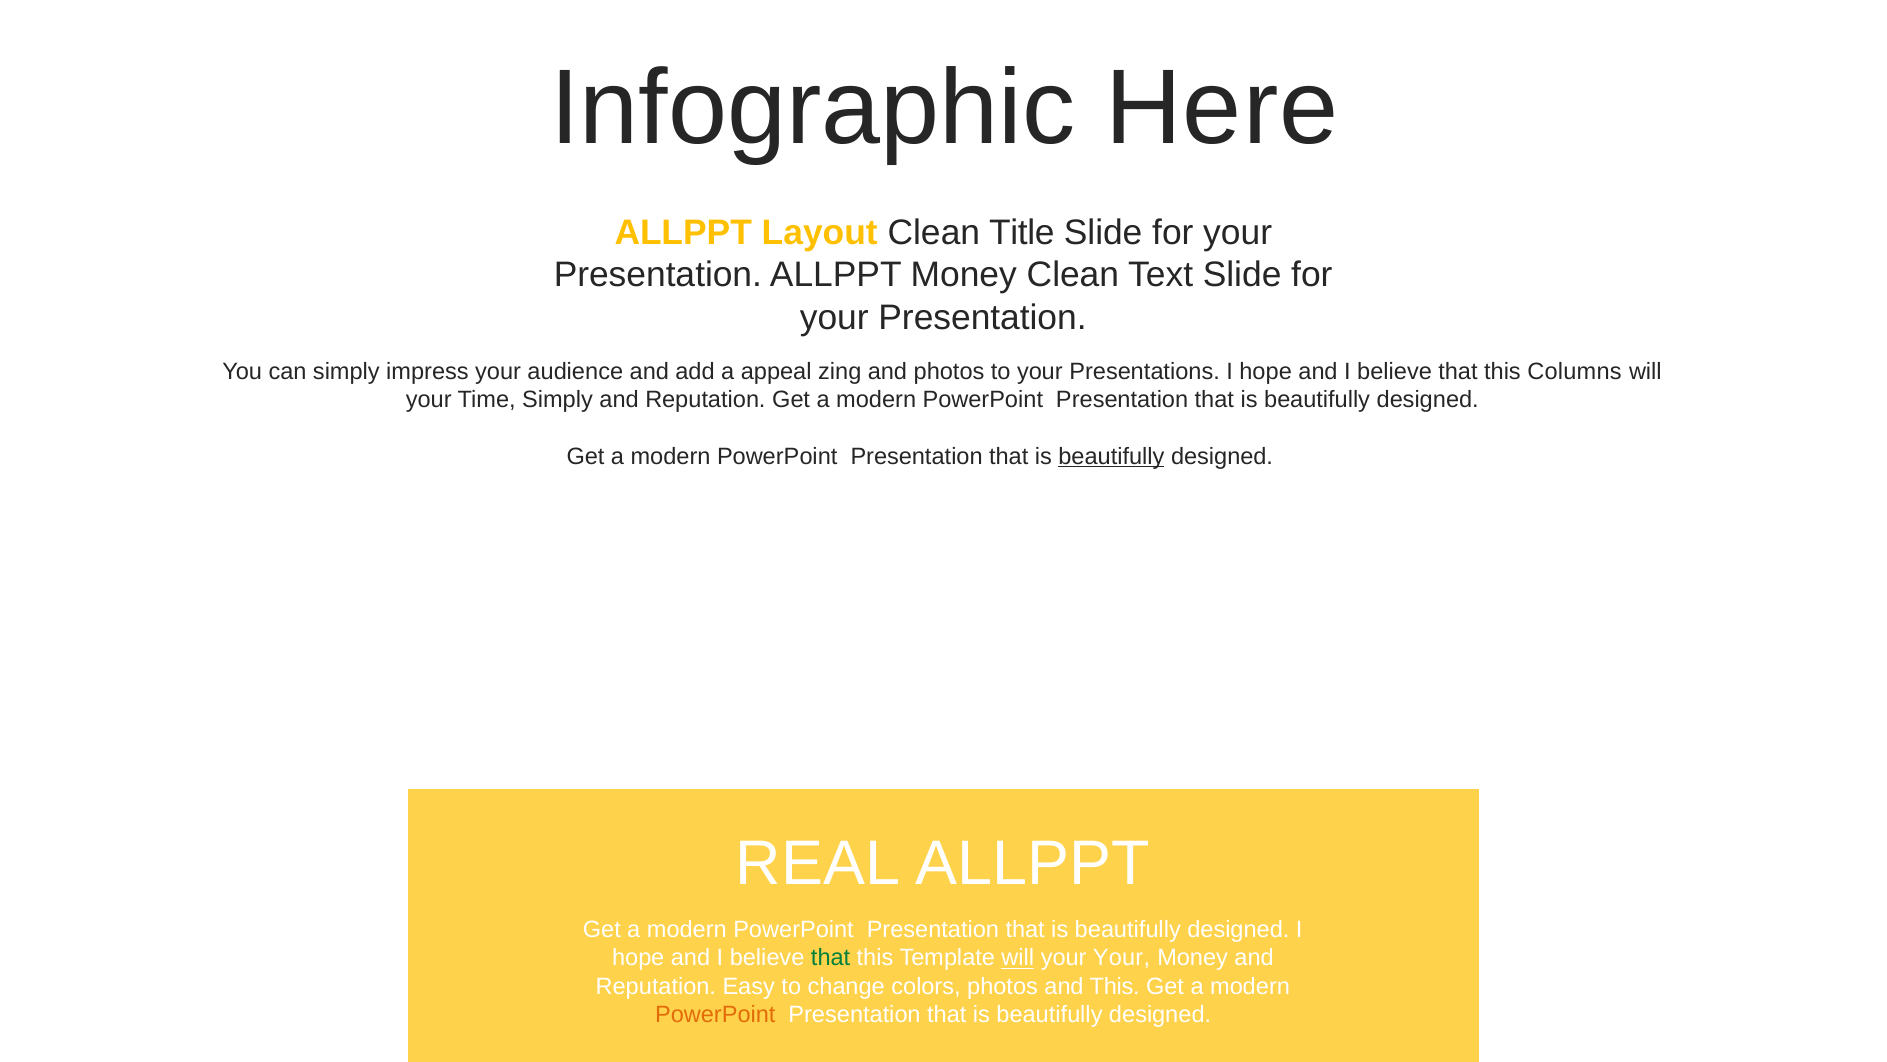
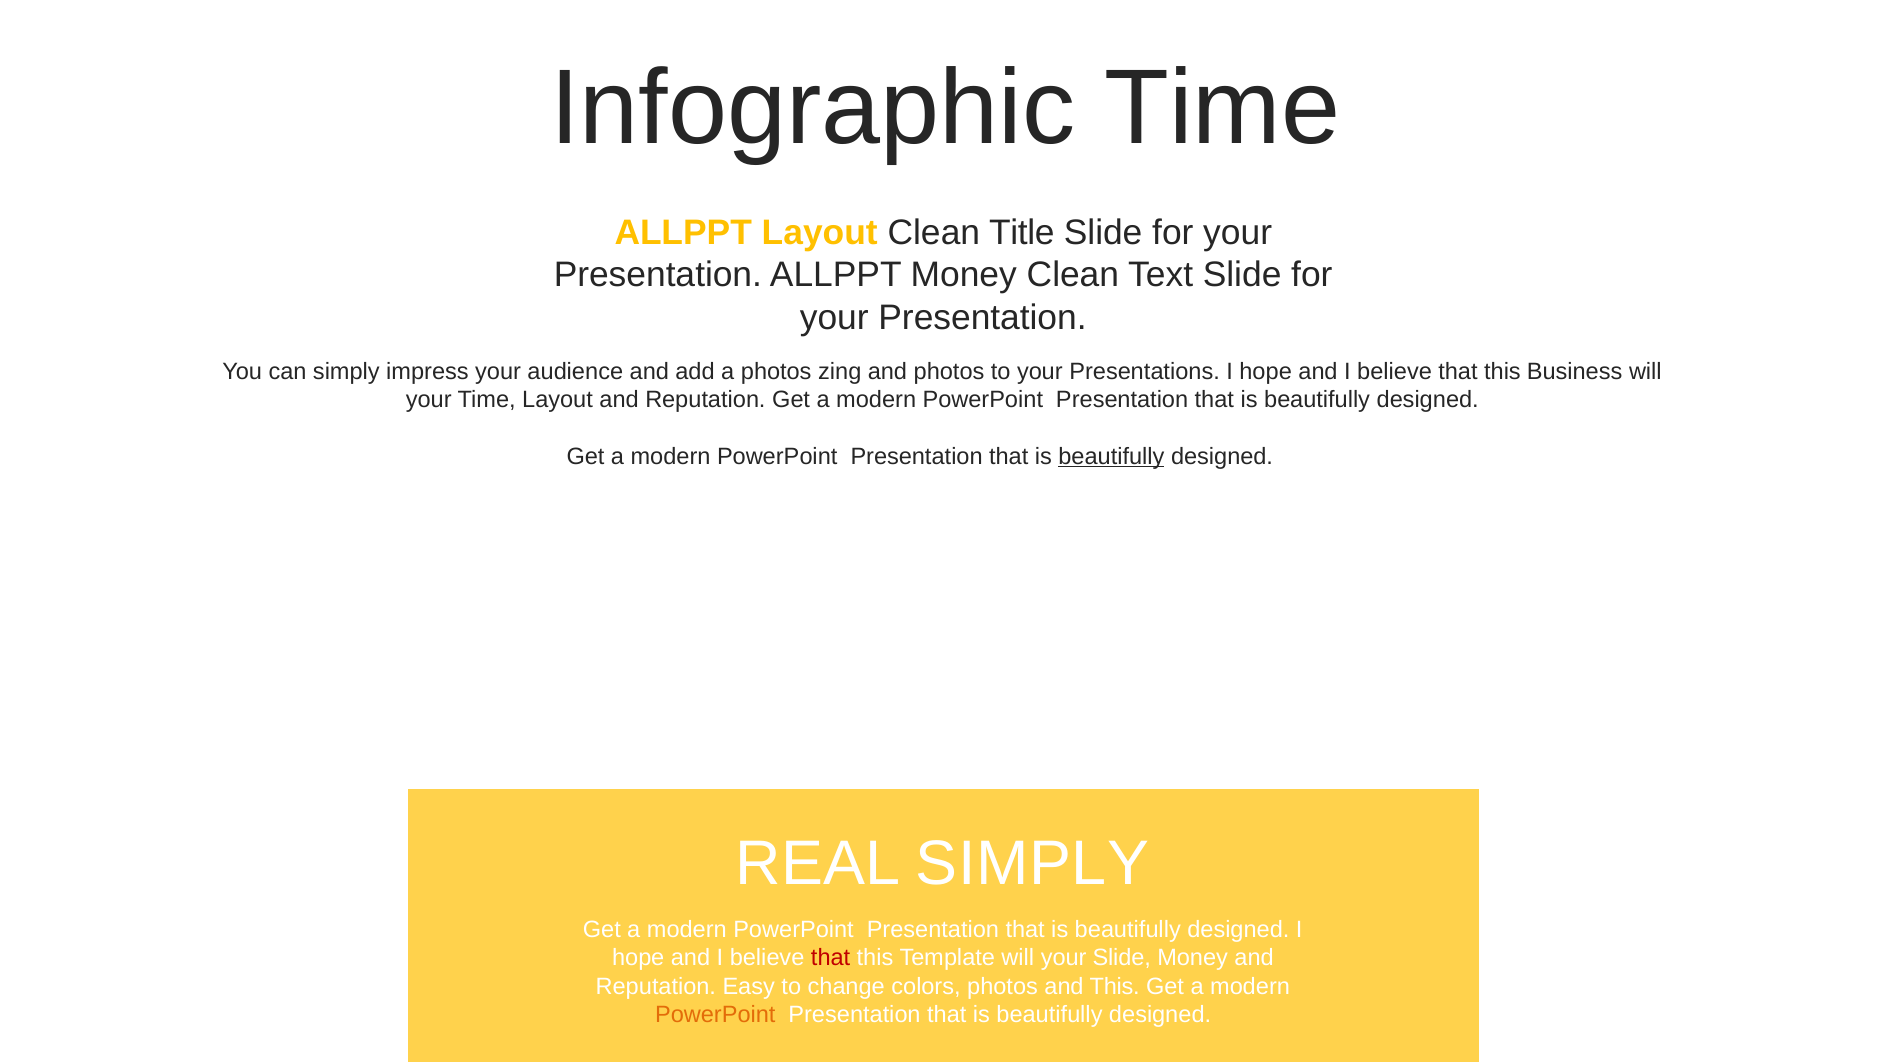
Infographic Here: Here -> Time
a appeal: appeal -> photos
Columns: Columns -> Business
Time Simply: Simply -> Layout
REAL ALLPPT: ALLPPT -> SIMPLY
that at (831, 958) colour: green -> red
will at (1018, 958) underline: present -> none
your Your: Your -> Slide
